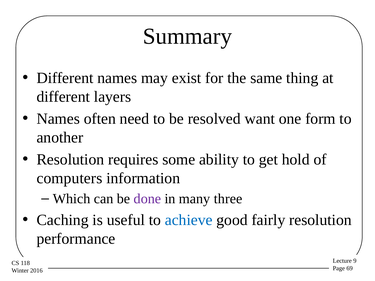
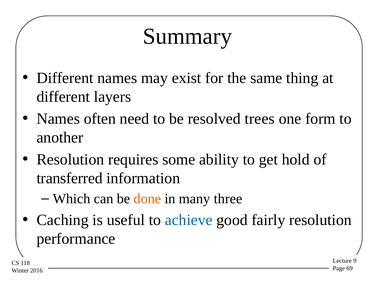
want: want -> trees
computers: computers -> transferred
done colour: purple -> orange
